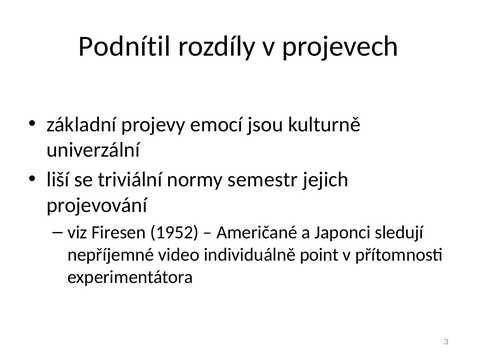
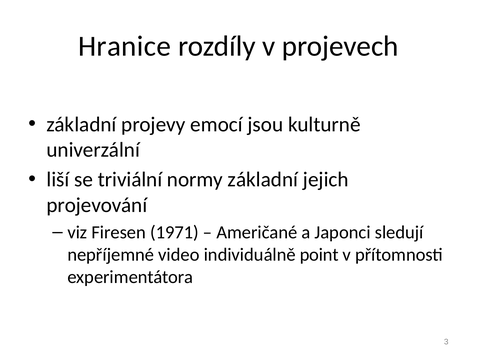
Podnítil: Podnítil -> Hranice
normy semestr: semestr -> základní
1952: 1952 -> 1971
